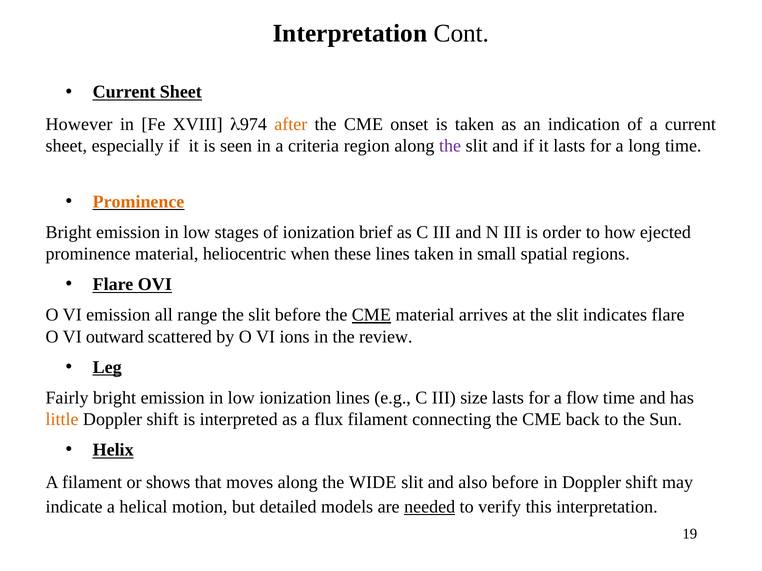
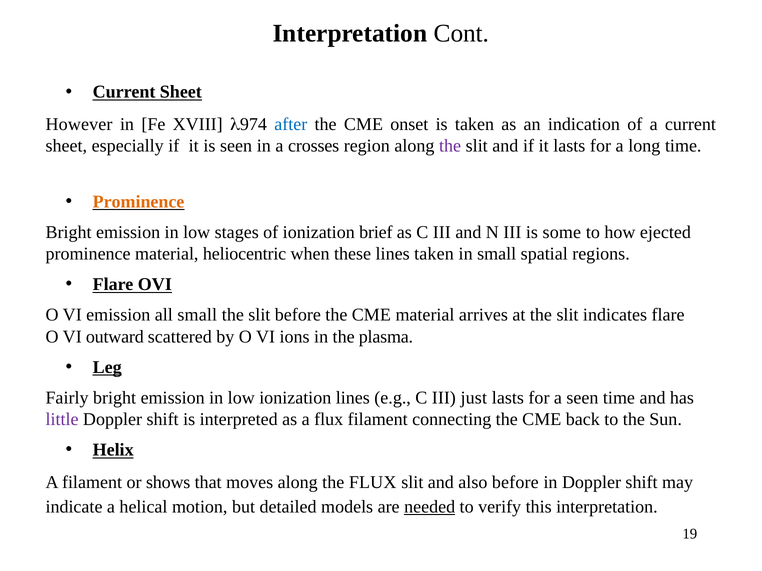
after colour: orange -> blue
criteria: criteria -> crosses
order: order -> some
all range: range -> small
CME at (371, 315) underline: present -> none
review: review -> plasma
size: size -> just
a flow: flow -> seen
little colour: orange -> purple
the WIDE: WIDE -> FLUX
